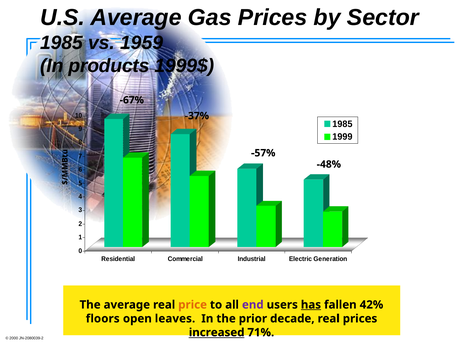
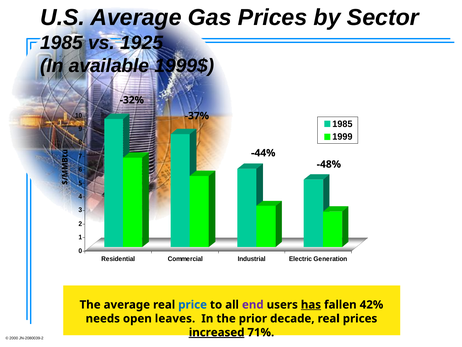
1959: 1959 -> 1925
products: products -> available
-67%: -67% -> -32%
-57%: -57% -> -44%
price colour: orange -> blue
floors: floors -> needs
increased underline: none -> present
